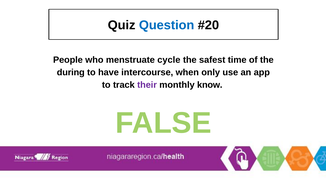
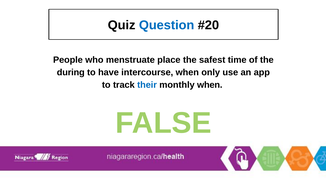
cycle: cycle -> place
their colour: purple -> blue
monthly know: know -> when
